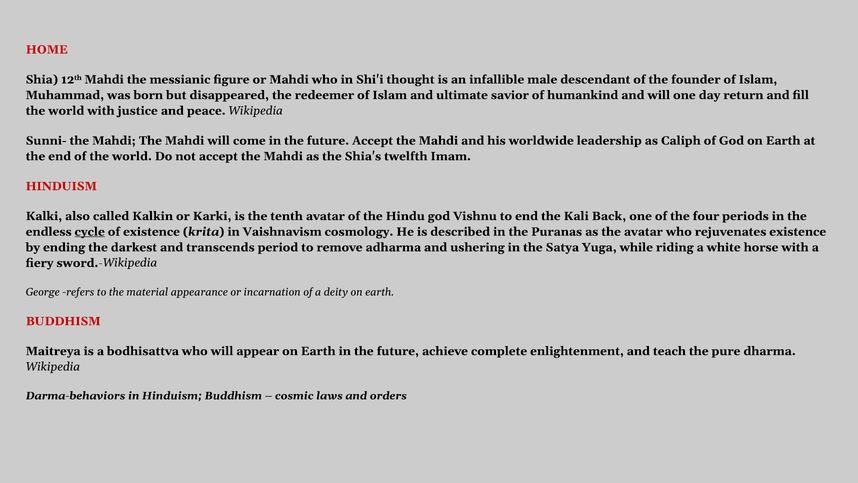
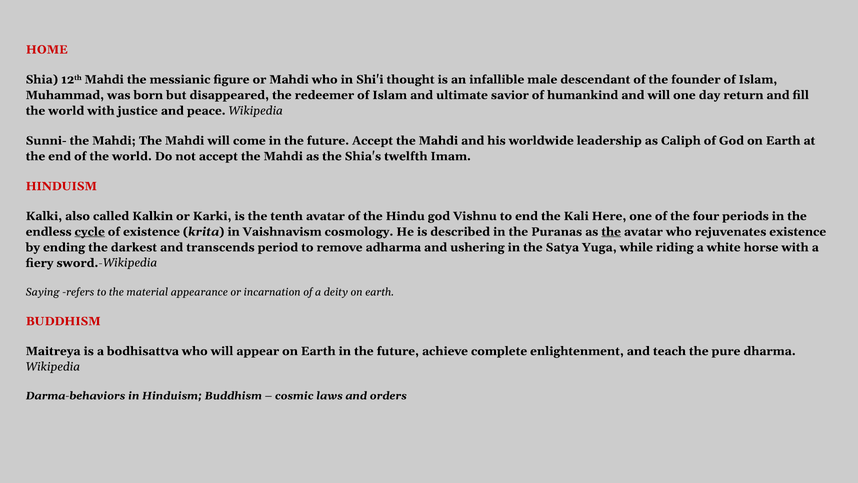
Back: Back -> Here
the at (611, 232) underline: none -> present
George: George -> Saying
